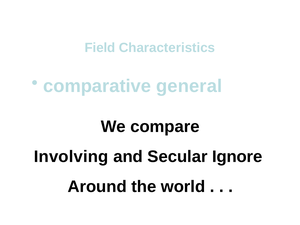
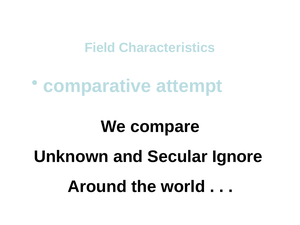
general: general -> attempt
Involving: Involving -> Unknown
